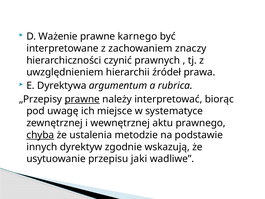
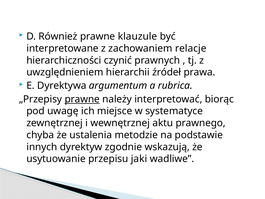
Ważenie: Ważenie -> Również
karnego: karnego -> klauzule
znaczy: znaczy -> relacje
chyba underline: present -> none
